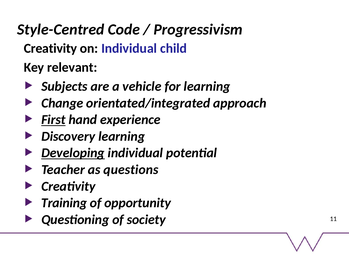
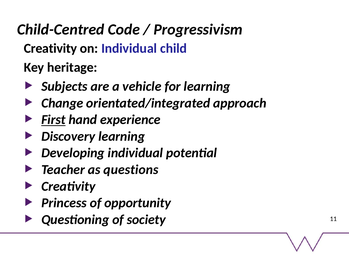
Style-Centred: Style-Centred -> Child-Centred
relevant: relevant -> heritage
Developing underline: present -> none
Training: Training -> Princess
